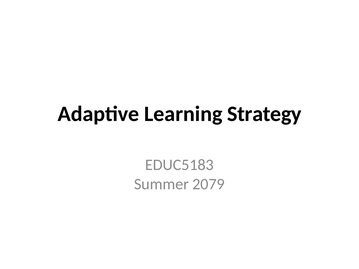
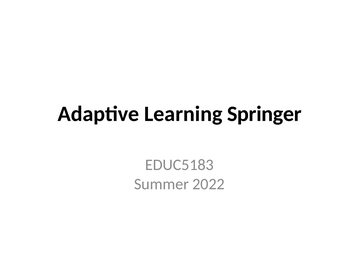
Strategy: Strategy -> Springer
2079: 2079 -> 2022
